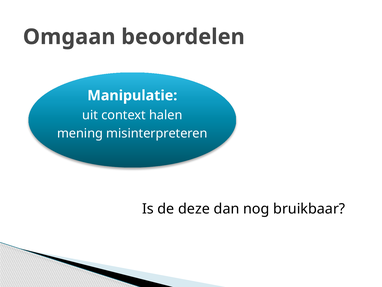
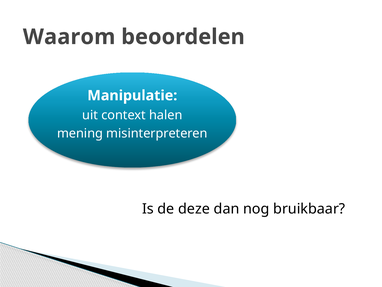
Omgaan: Omgaan -> Waarom
